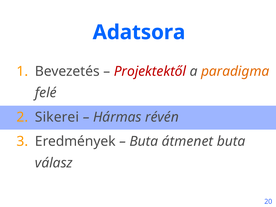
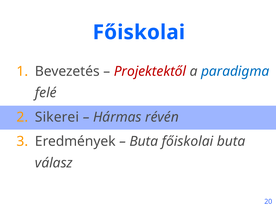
Adatsora at (139, 32): Adatsora -> Főiskolai
paradigma colour: orange -> blue
Buta átmenet: átmenet -> főiskolai
